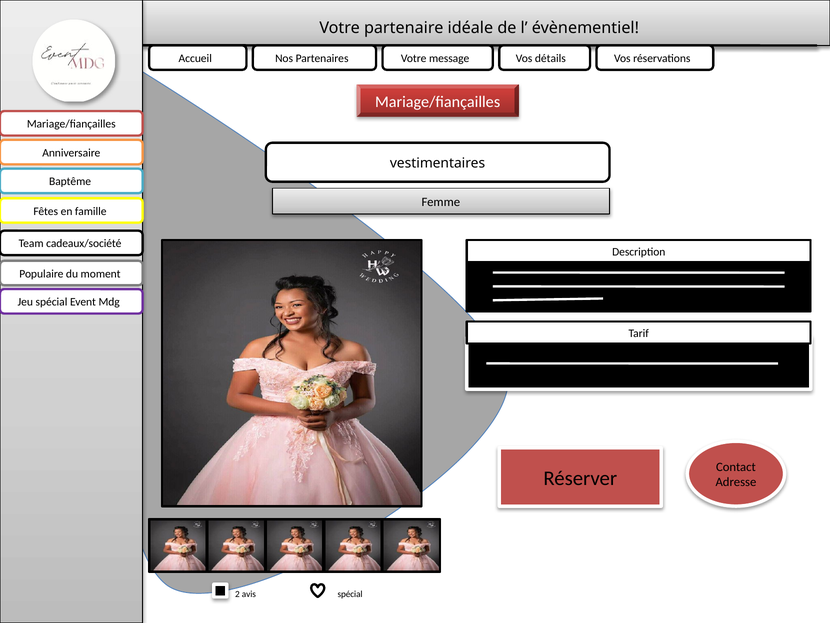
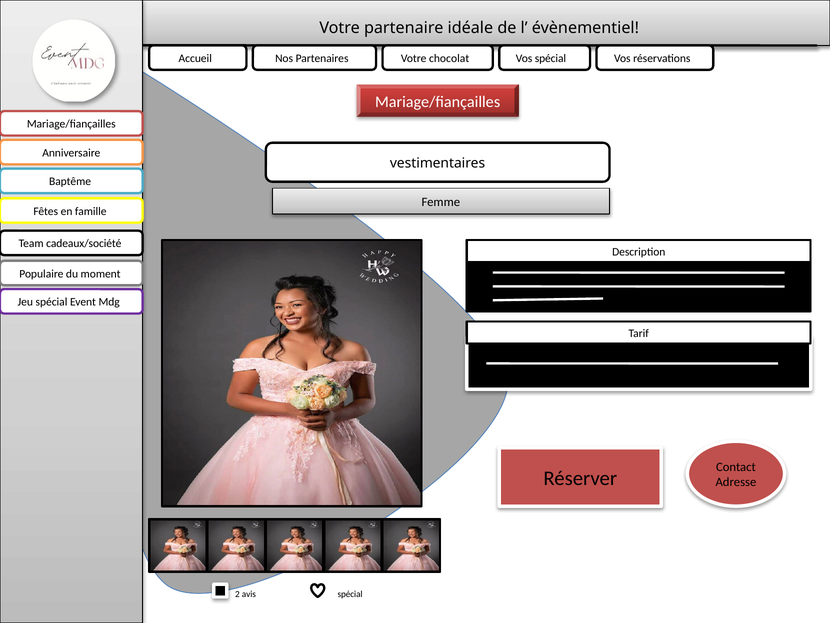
message: message -> chocolat
Vos détails: détails -> spécial
